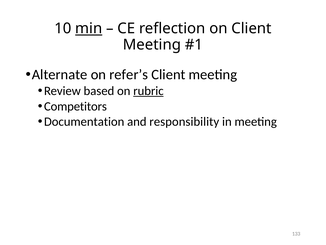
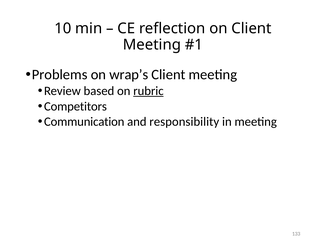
min underline: present -> none
Alternate: Alternate -> Problems
refer’s: refer’s -> wrap’s
Documentation: Documentation -> Communication
